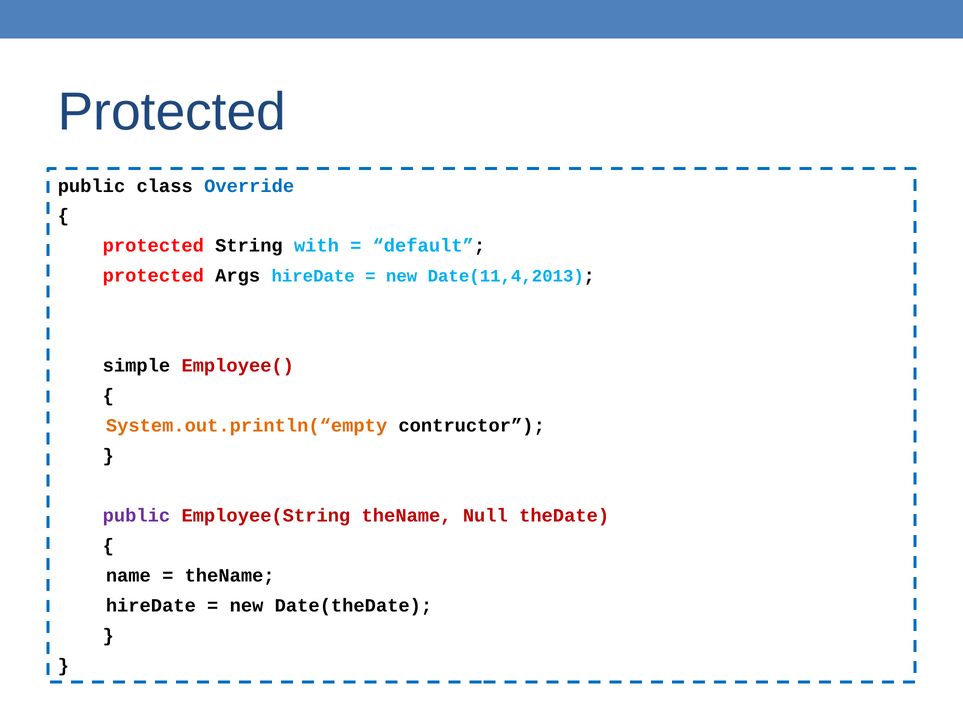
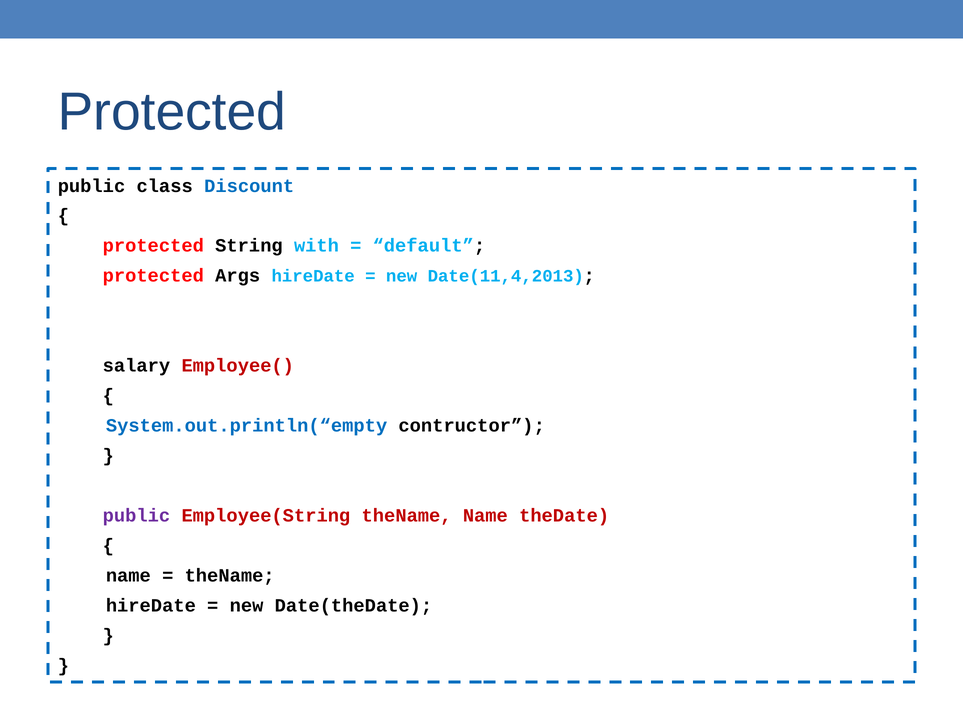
Override: Override -> Discount
simple: simple -> salary
System.out.println(“empty colour: orange -> blue
theName Null: Null -> Name
